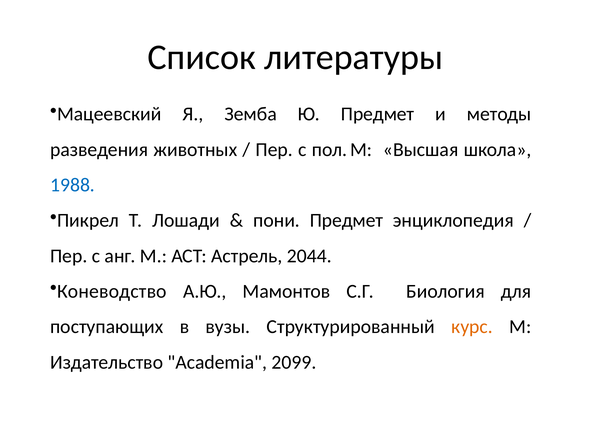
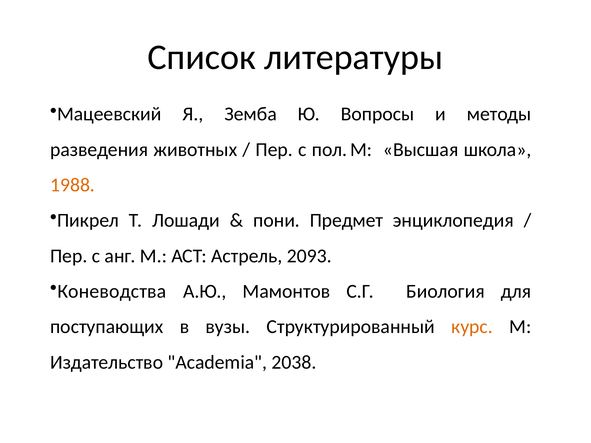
Ю Предмет: Предмет -> Вопросы
1988 colour: blue -> orange
2044: 2044 -> 2093
Коневодство: Коневодство -> Коневодства
2099: 2099 -> 2038
